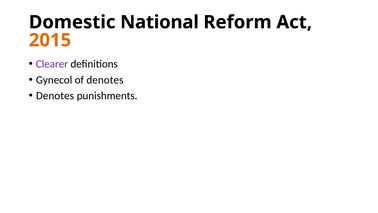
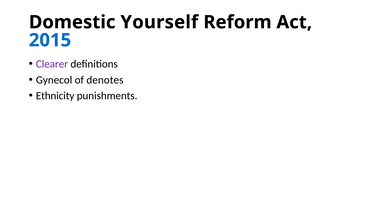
National: National -> Yourself
2015 colour: orange -> blue
Denotes at (55, 96): Denotes -> Ethnicity
